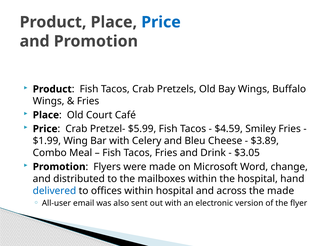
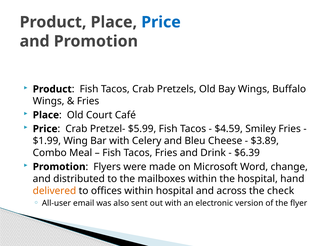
$3.05: $3.05 -> $6.39
delivered colour: blue -> orange
the made: made -> check
